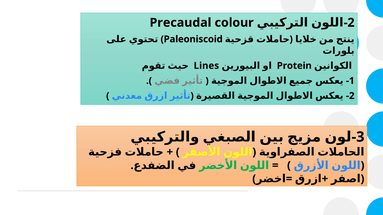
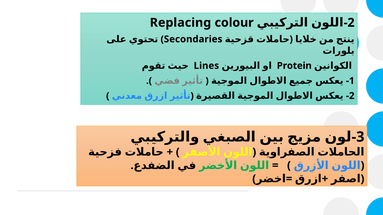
Precaudal: Precaudal -> Replacing
Paleoniscoid: Paleoniscoid -> Secondaries
